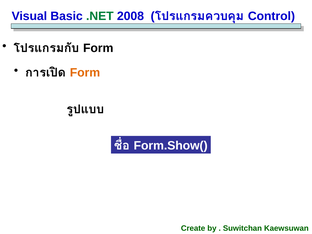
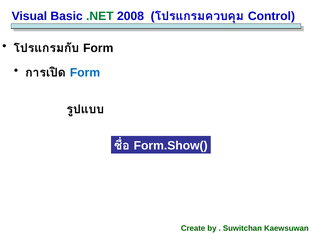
Form at (85, 73) colour: orange -> blue
